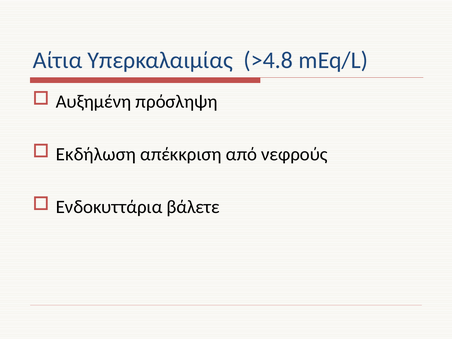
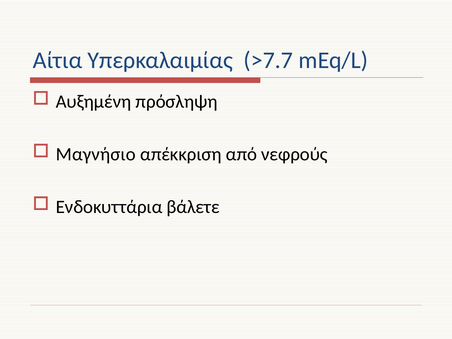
>4.8: >4.8 -> >7.7
Εκδήλωση: Εκδήλωση -> Μαγνήσιο
